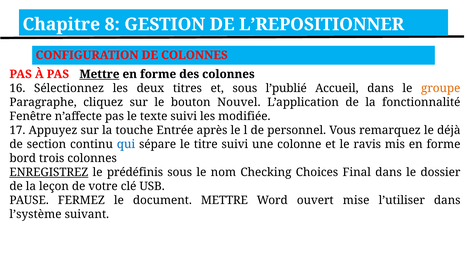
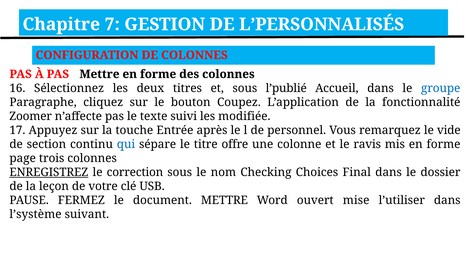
8: 8 -> 7
L’REPOSITIONNER: L’REPOSITIONNER -> L’PERSONNALISÉS
Mettre at (99, 74) underline: present -> none
groupe colour: orange -> blue
Nouvel: Nouvel -> Coupez
Fenêtre: Fenêtre -> Zoomer
déjà: déjà -> vide
titre suivi: suivi -> offre
bord: bord -> page
prédéfinis: prédéfinis -> correction
